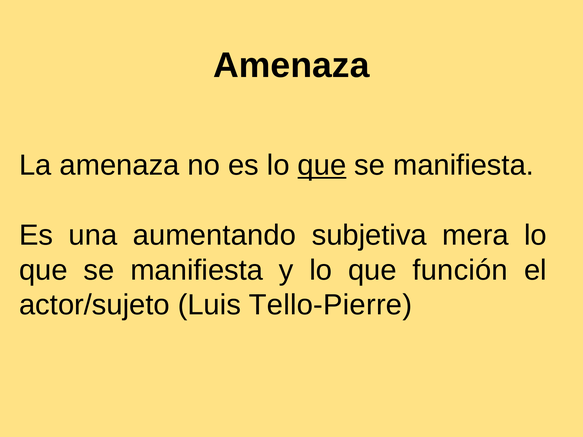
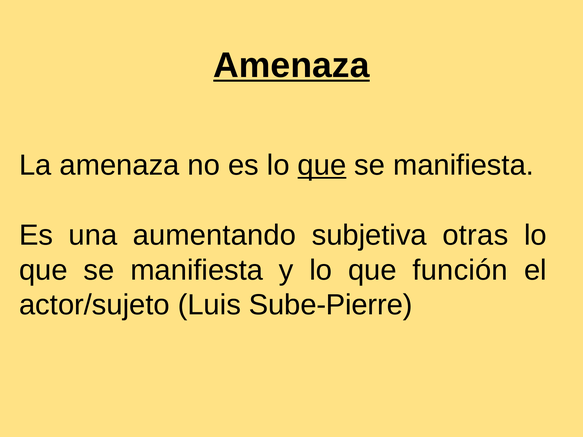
Amenaza at (291, 65) underline: none -> present
mera: mera -> otras
Tello-Pierre: Tello-Pierre -> Sube-Pierre
